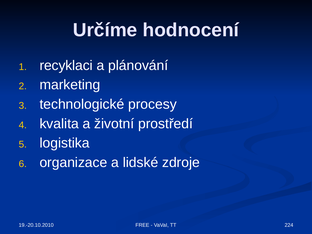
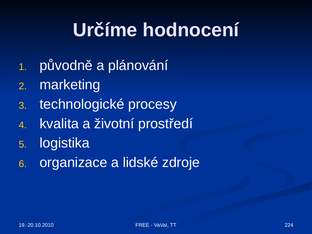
recyklaci: recyklaci -> původně
